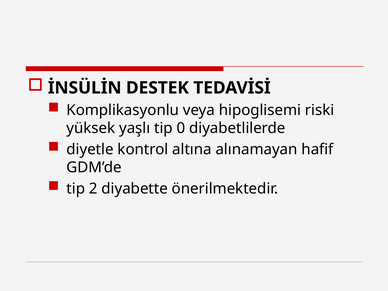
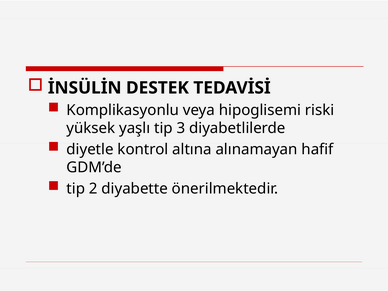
0: 0 -> 3
